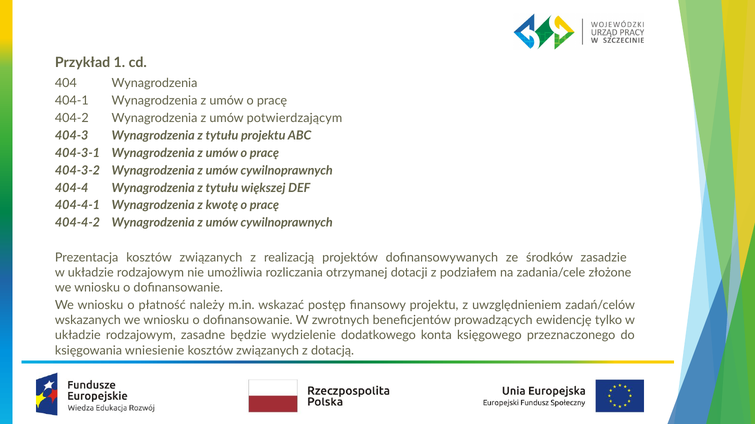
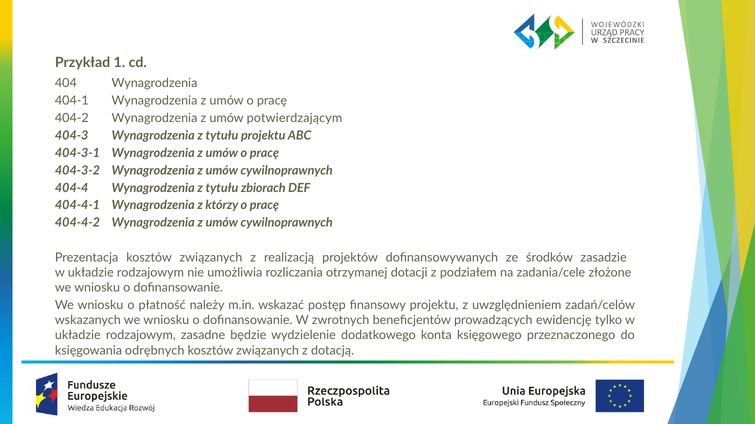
większej: większej -> zbiorach
kwotę: kwotę -> którzy
wniesienie: wniesienie -> odrębnych
